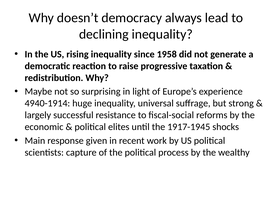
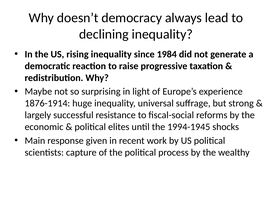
1958: 1958 -> 1984
4940-1914: 4940-1914 -> 1876-1914
1917-1945: 1917-1945 -> 1994-1945
